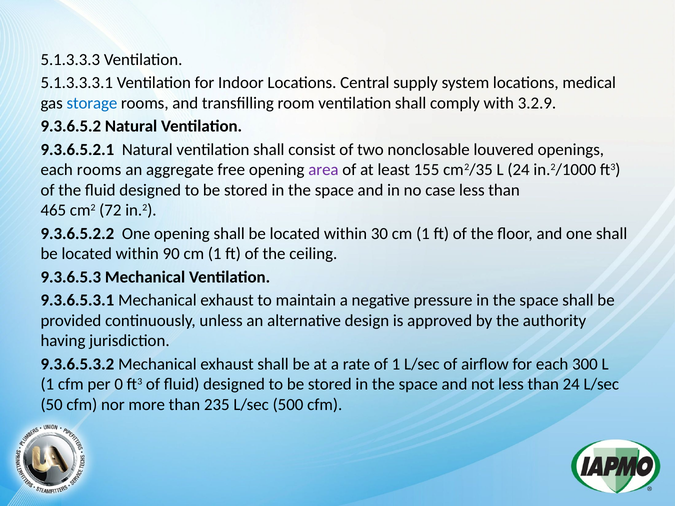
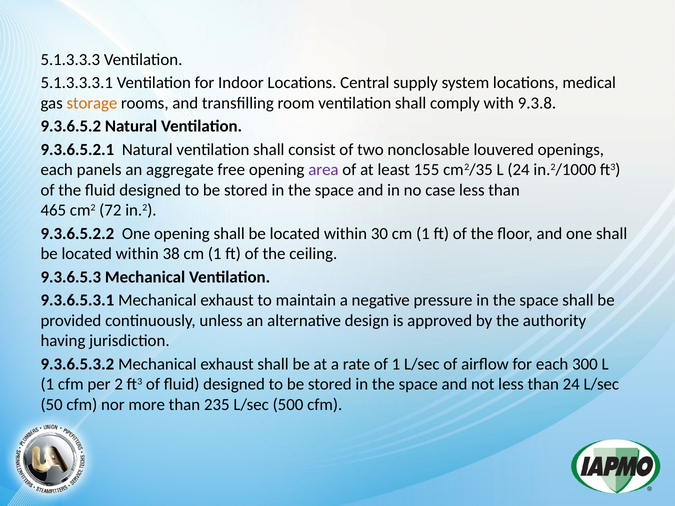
storage colour: blue -> orange
3.2.9: 3.2.9 -> 9.3.8
each rooms: rooms -> panels
90: 90 -> 38
0: 0 -> 2
